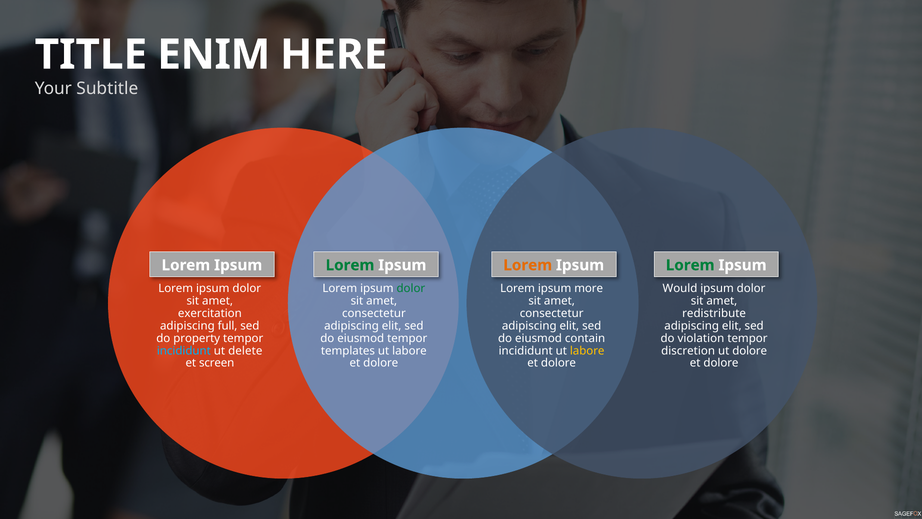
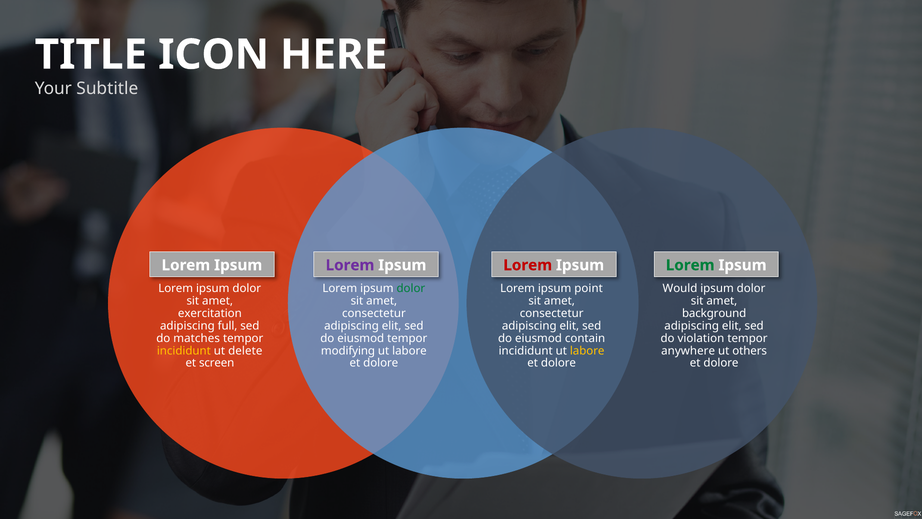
ENIM: ENIM -> ICON
Lorem at (350, 265) colour: green -> purple
Lorem at (528, 265) colour: orange -> red
more: more -> point
redistribute: redistribute -> background
property: property -> matches
incididunt at (184, 350) colour: light blue -> yellow
templates: templates -> modifying
discretion: discretion -> anywhere
ut dolore: dolore -> others
